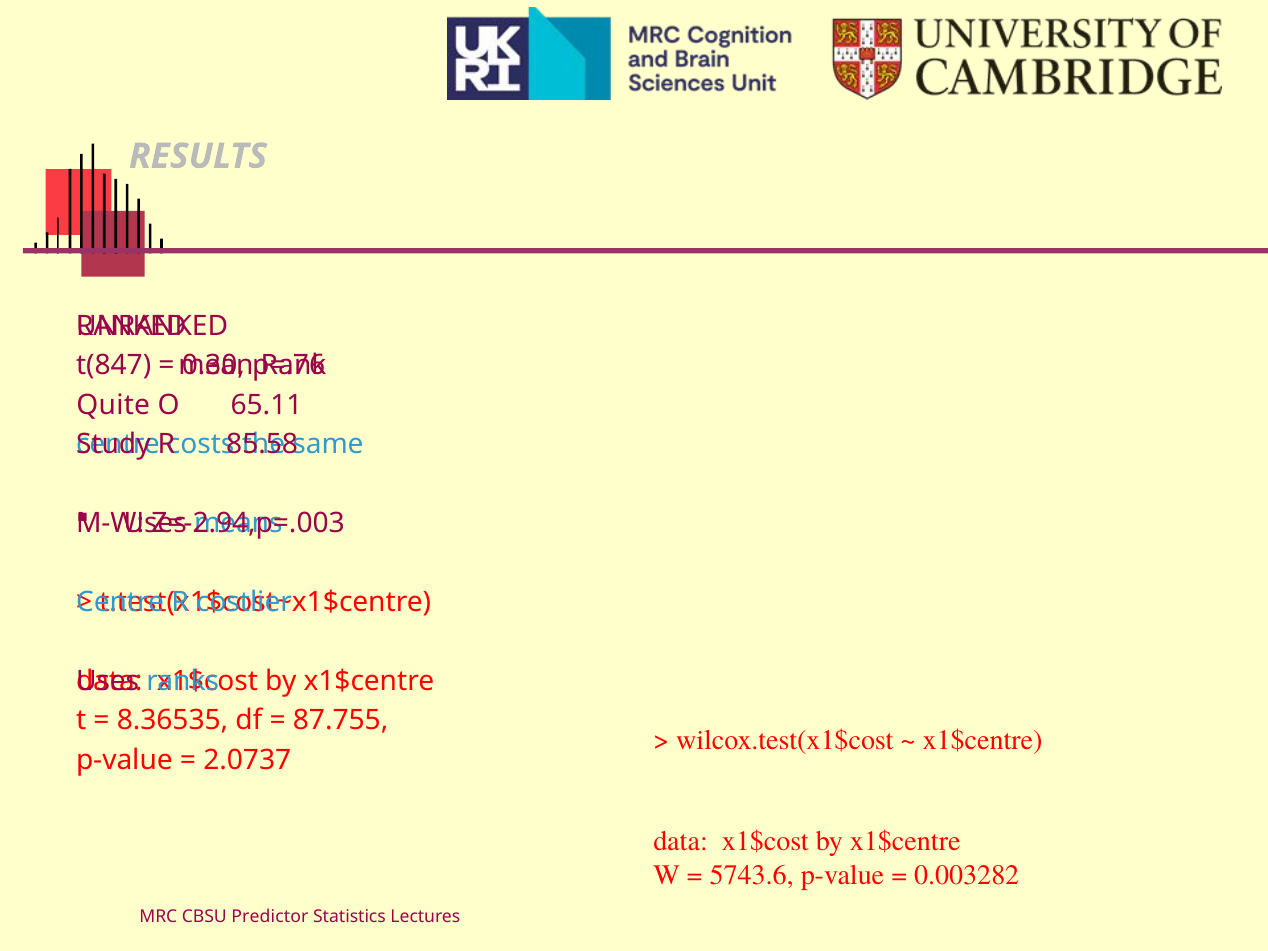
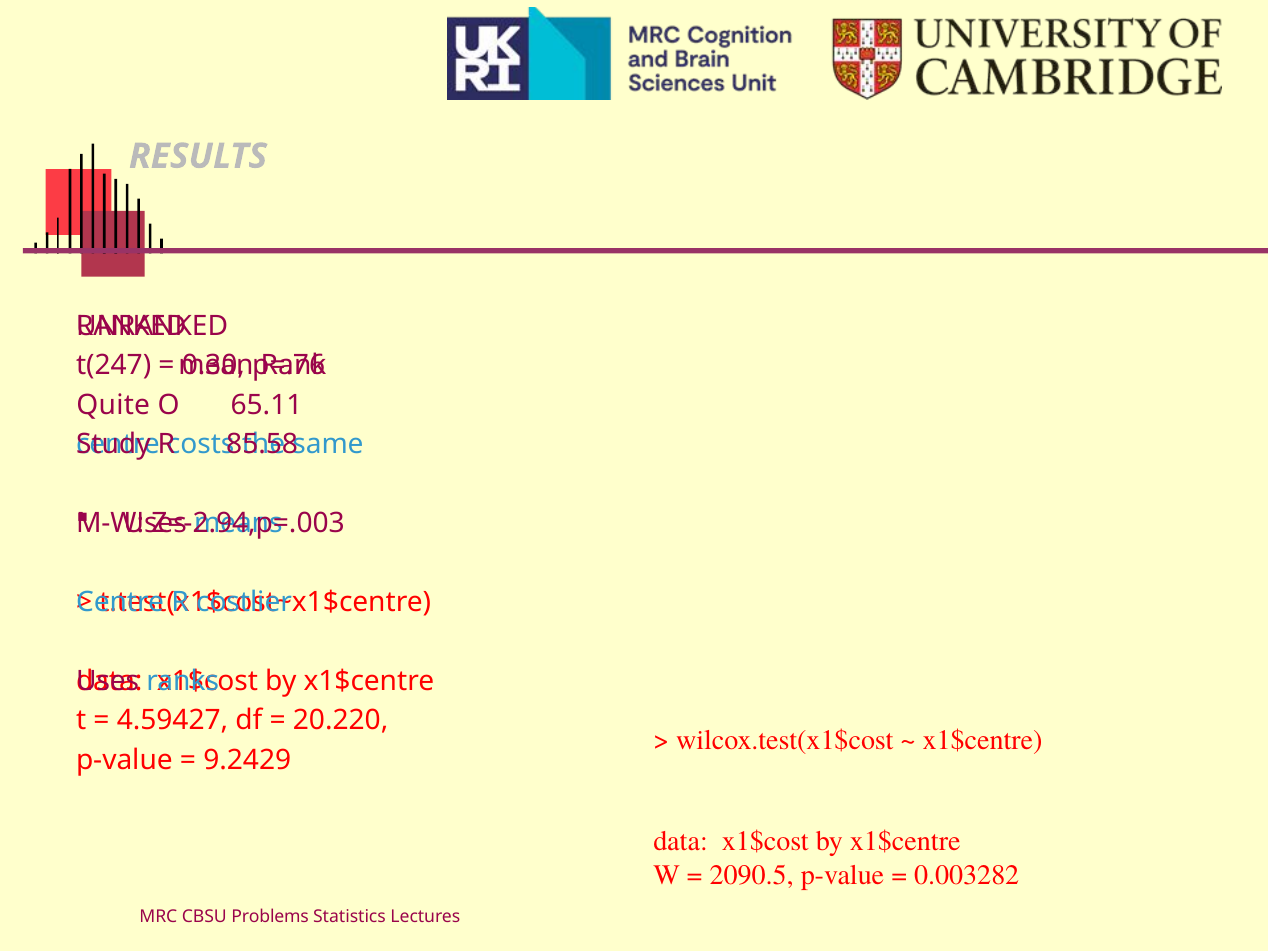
t(847: t(847 -> t(247
8.36535: 8.36535 -> 4.59427
87.755: 87.755 -> 20.220
2.0737: 2.0737 -> 9.2429
5743.6: 5743.6 -> 2090.5
Predictor: Predictor -> Problems
